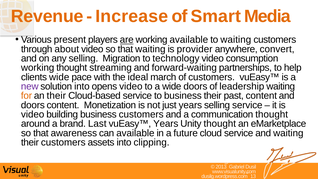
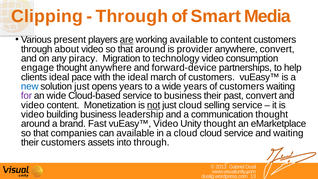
Revenue: Revenue -> Clipping
Increase at (132, 16): Increase -> Through
to waiting: waiting -> content
that waiting: waiting -> around
any selling: selling -> piracy
working at (38, 68): working -> engage
thought streaming: streaming -> anywhere
forward-waiting: forward-waiting -> forward-device
clients wide: wide -> ideal
new colour: purple -> blue
solution into: into -> just
opens video: video -> years
wide doors: doors -> years
leadership at (242, 86): leadership -> customers
for colour: orange -> purple
an their: their -> wide
past content: content -> convert
doors at (33, 105): doors -> video
not underline: none -> present
just years: years -> cloud
business customers: customers -> leadership
Last: Last -> Fast
vuEasy™ Years: Years -> Video
awareness: awareness -> companies
a future: future -> cloud
into clipping: clipping -> through
